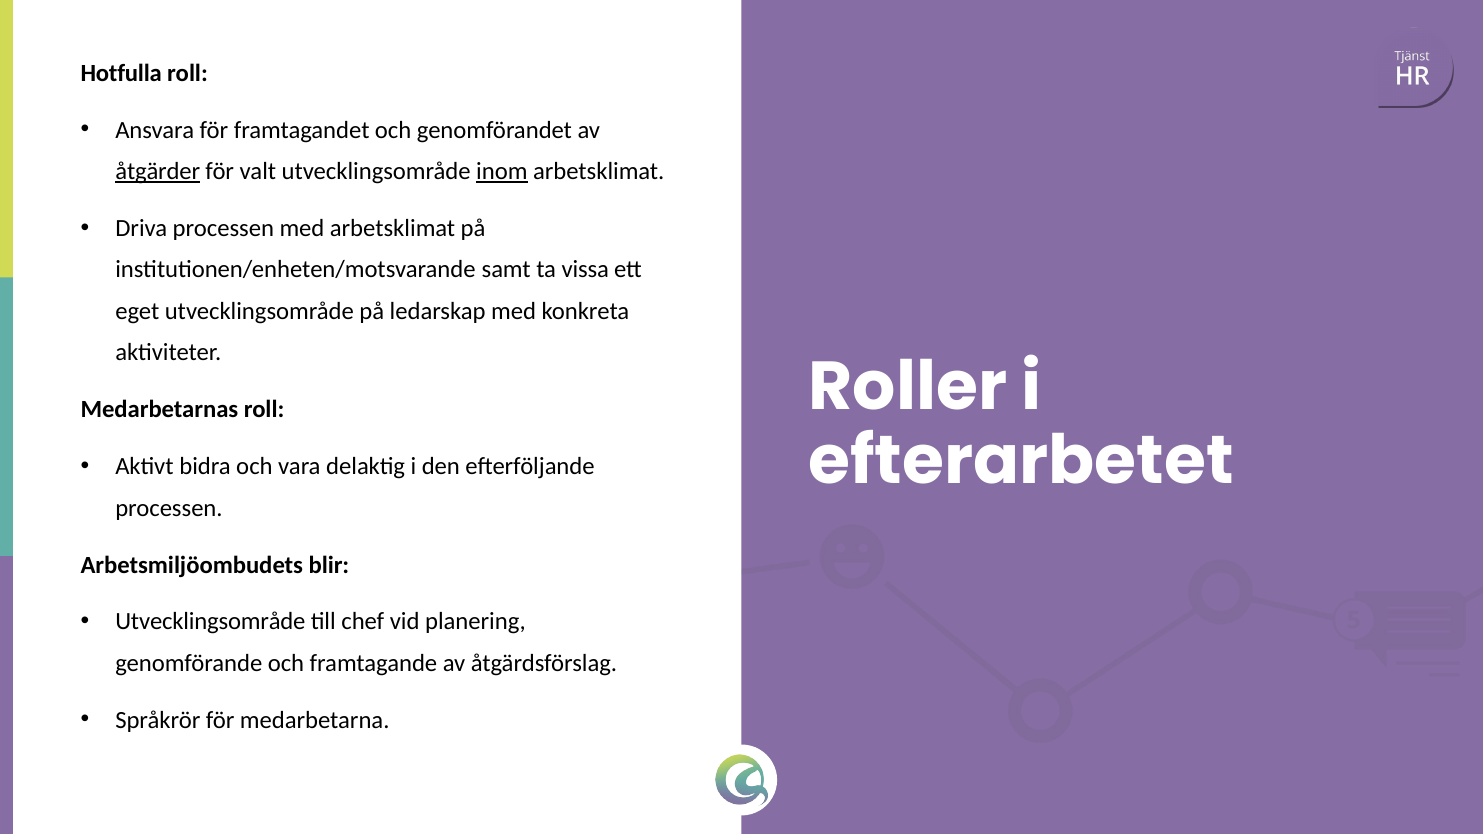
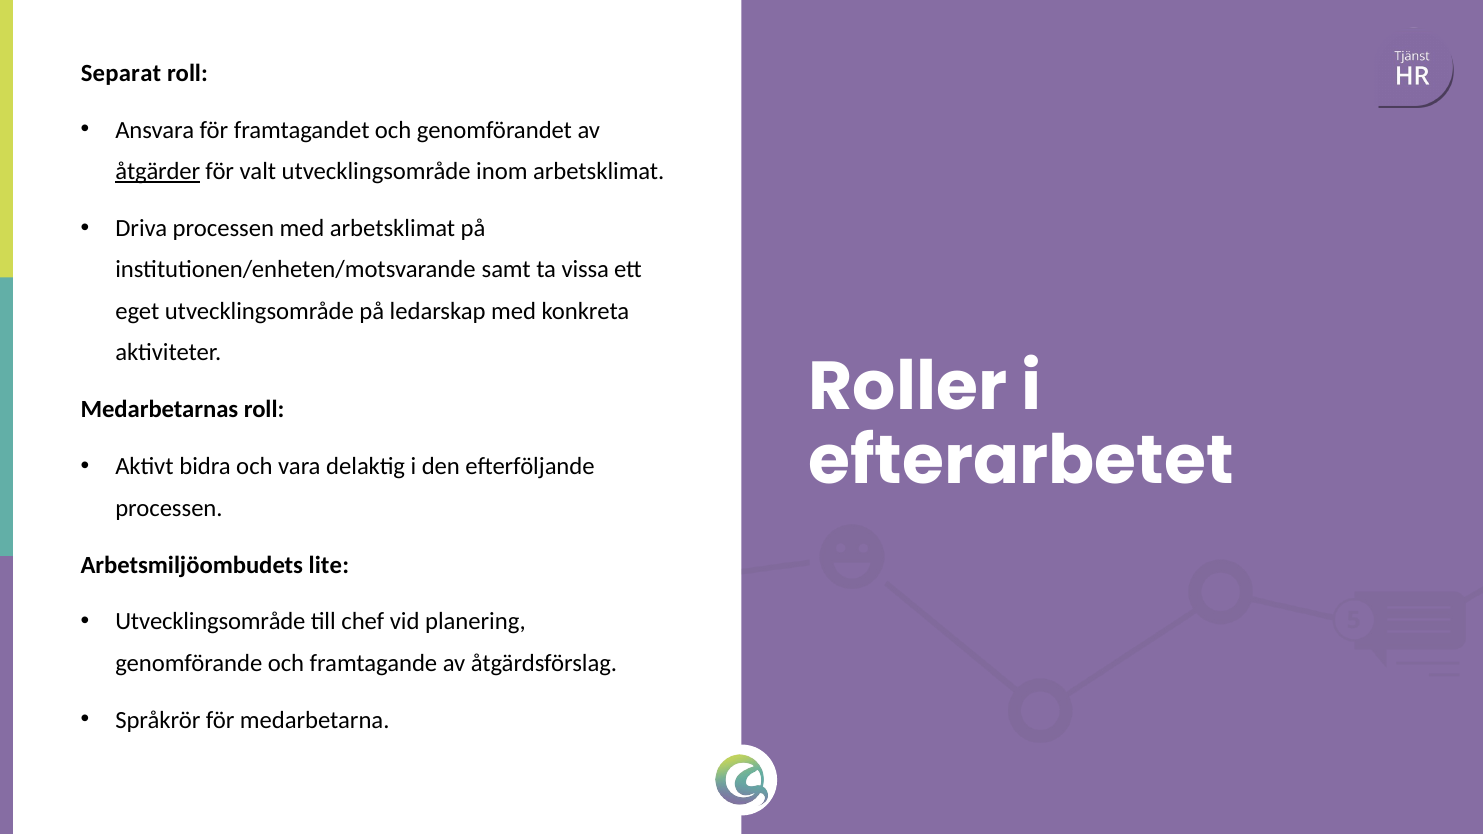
Hotfulla: Hotfulla -> Separat
inom underline: present -> none
blir: blir -> lite
